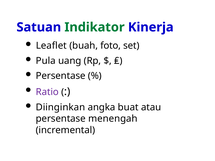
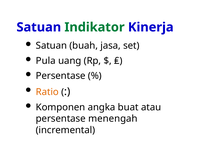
Leaflet at (51, 46): Leaflet -> Satuan
foto: foto -> jasa
Ratio colour: purple -> orange
Diinginkan: Diinginkan -> Komponen
